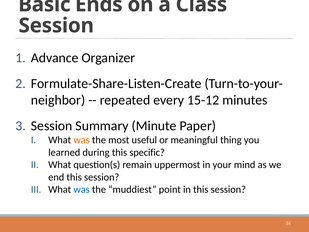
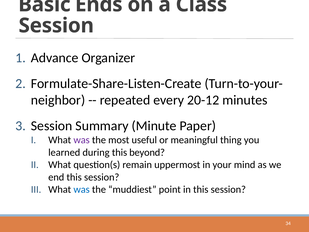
15-12: 15-12 -> 20-12
was at (82, 140) colour: orange -> purple
specific: specific -> beyond
